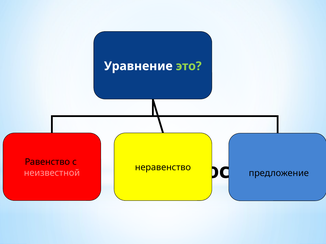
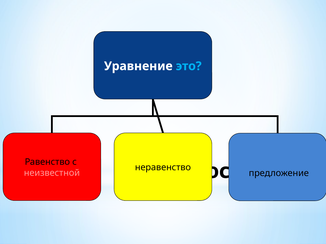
это colour: light green -> light blue
